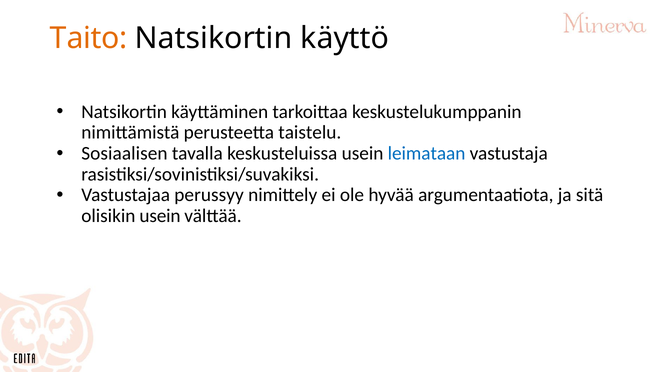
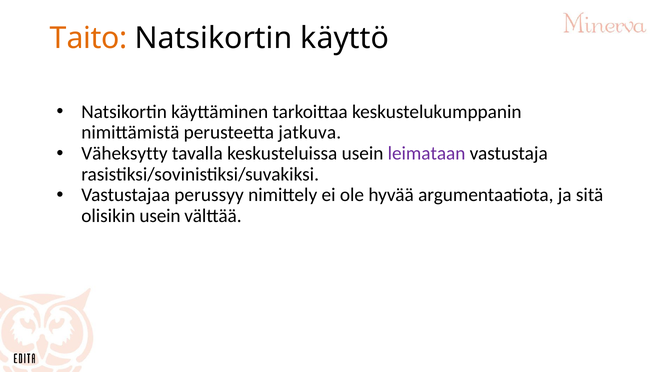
taistelu: taistelu -> jatkuva
Sosiaalisen: Sosiaalisen -> Väheksytty
leimataan colour: blue -> purple
